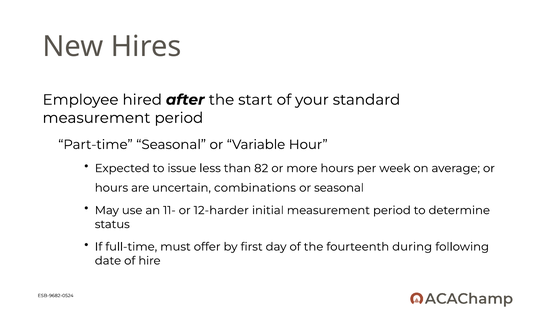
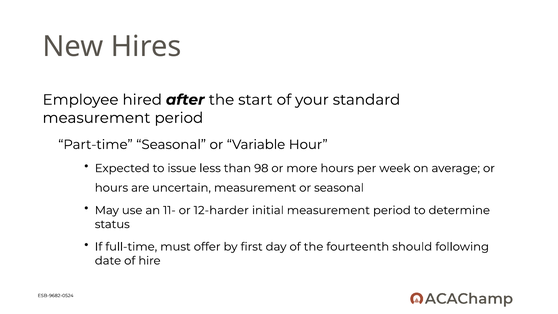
82: 82 -> 98
uncertain combinations: combinations -> measurement
during: during -> should
